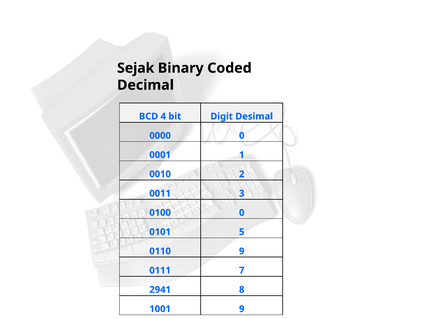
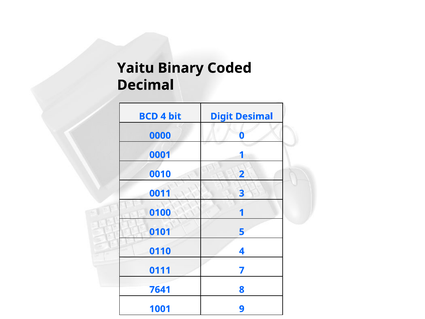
Sejak: Sejak -> Yaitu
0100 0: 0 -> 1
0110 9: 9 -> 4
2941: 2941 -> 7641
